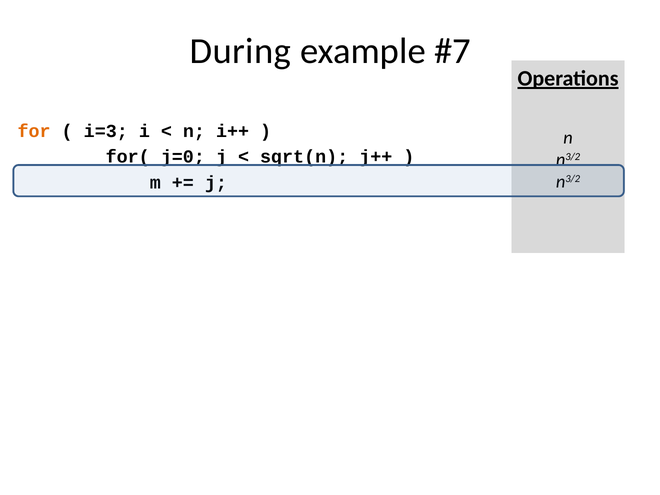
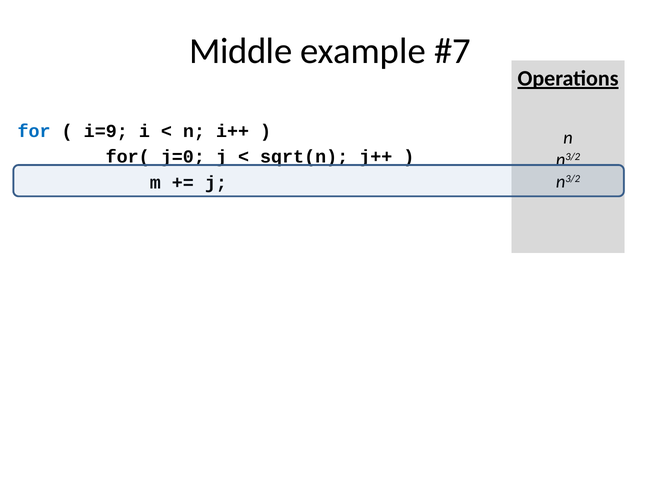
During: During -> Middle
for colour: orange -> blue
i=3: i=3 -> i=9
